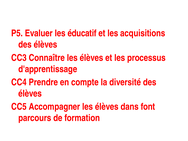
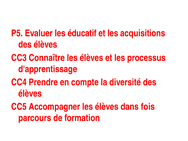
font: font -> fois
